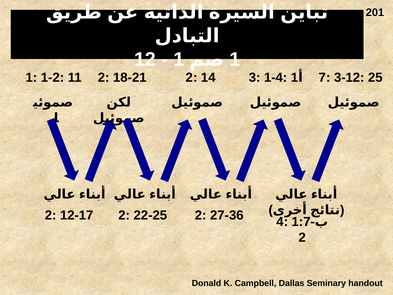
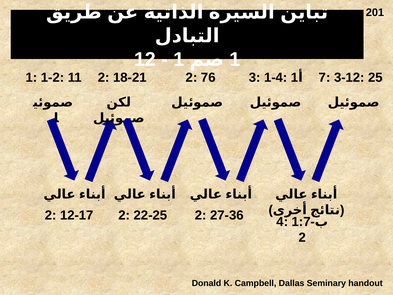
14: 14 -> 76
